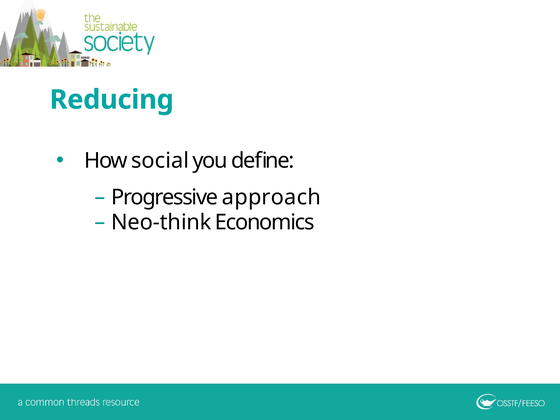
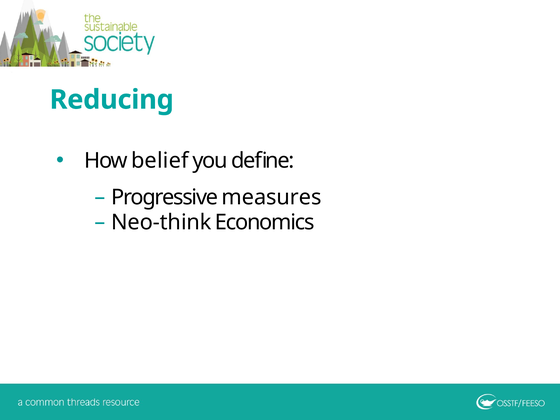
social: social -> belief
approach: approach -> measures
